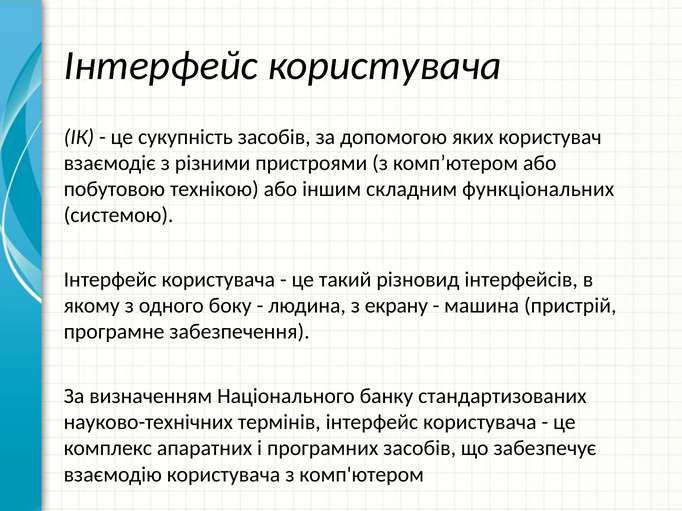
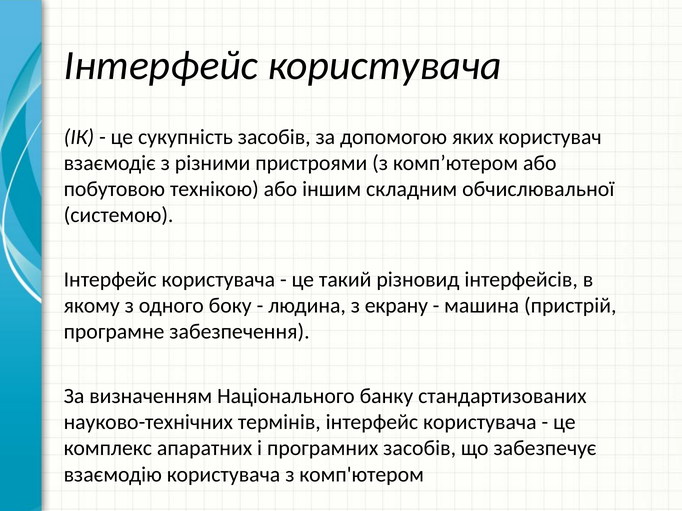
функціональних: функціональних -> обчислювальної
